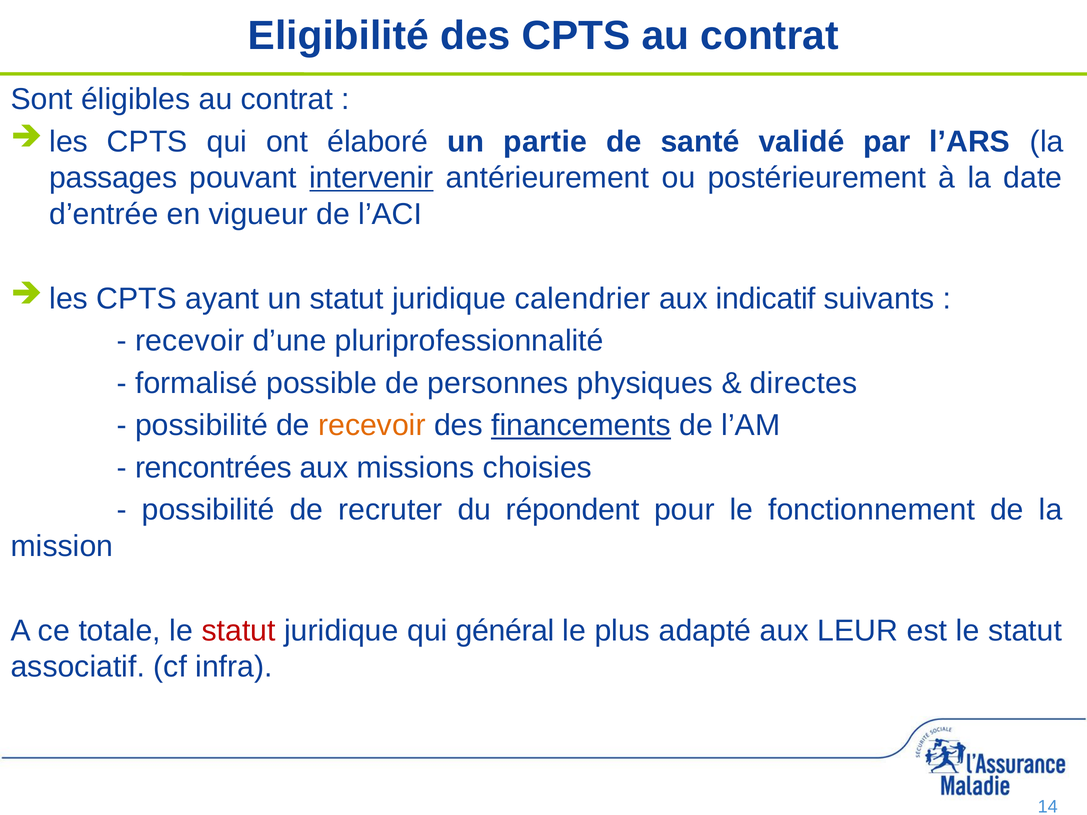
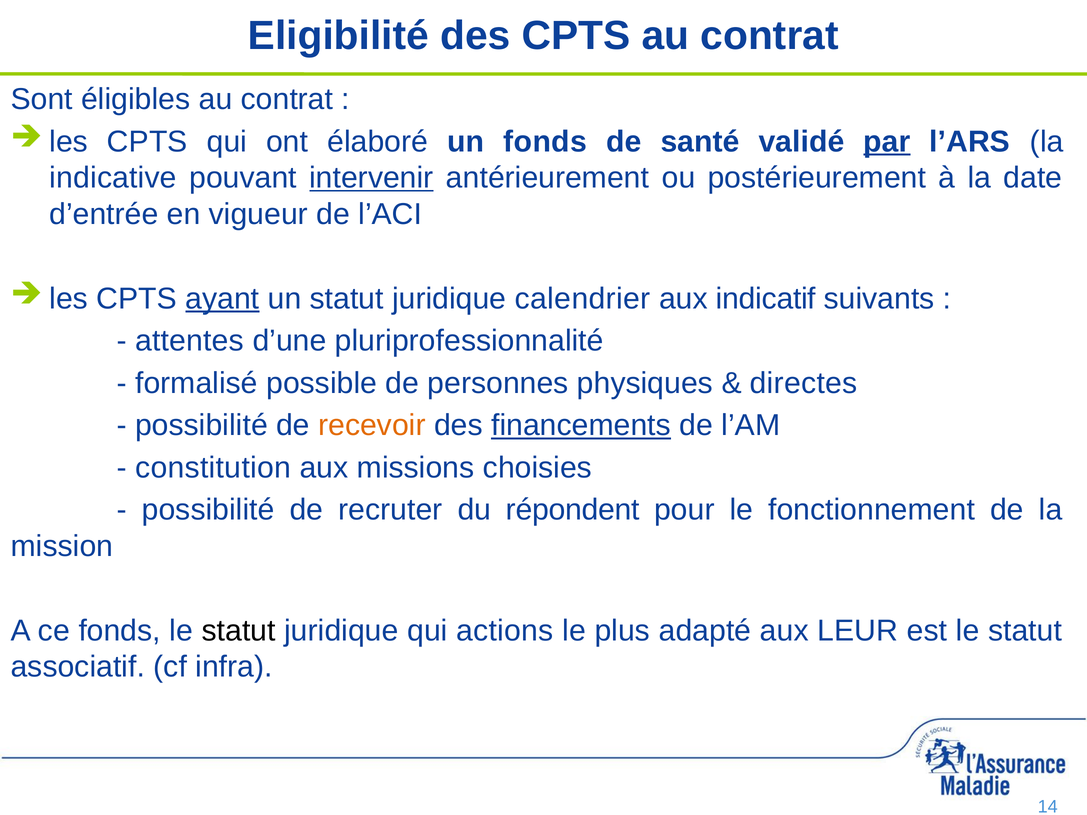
un partie: partie -> fonds
par underline: none -> present
passages: passages -> indicative
ayant underline: none -> present
recevoir at (190, 341): recevoir -> attentes
rencontrées: rencontrées -> constitution
ce totale: totale -> fonds
statut at (239, 631) colour: red -> black
général: général -> actions
